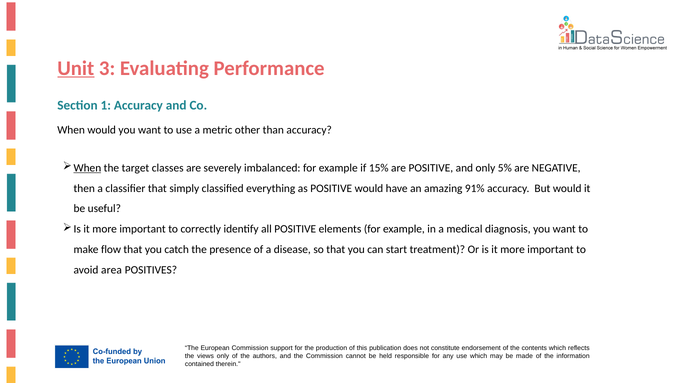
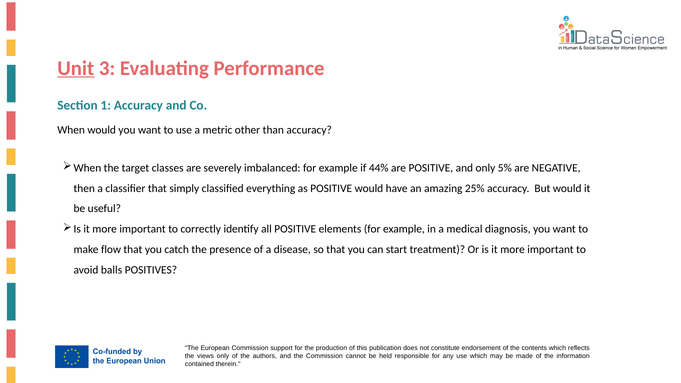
When at (87, 168) underline: present -> none
15%: 15% -> 44%
91%: 91% -> 25%
area: area -> balls
